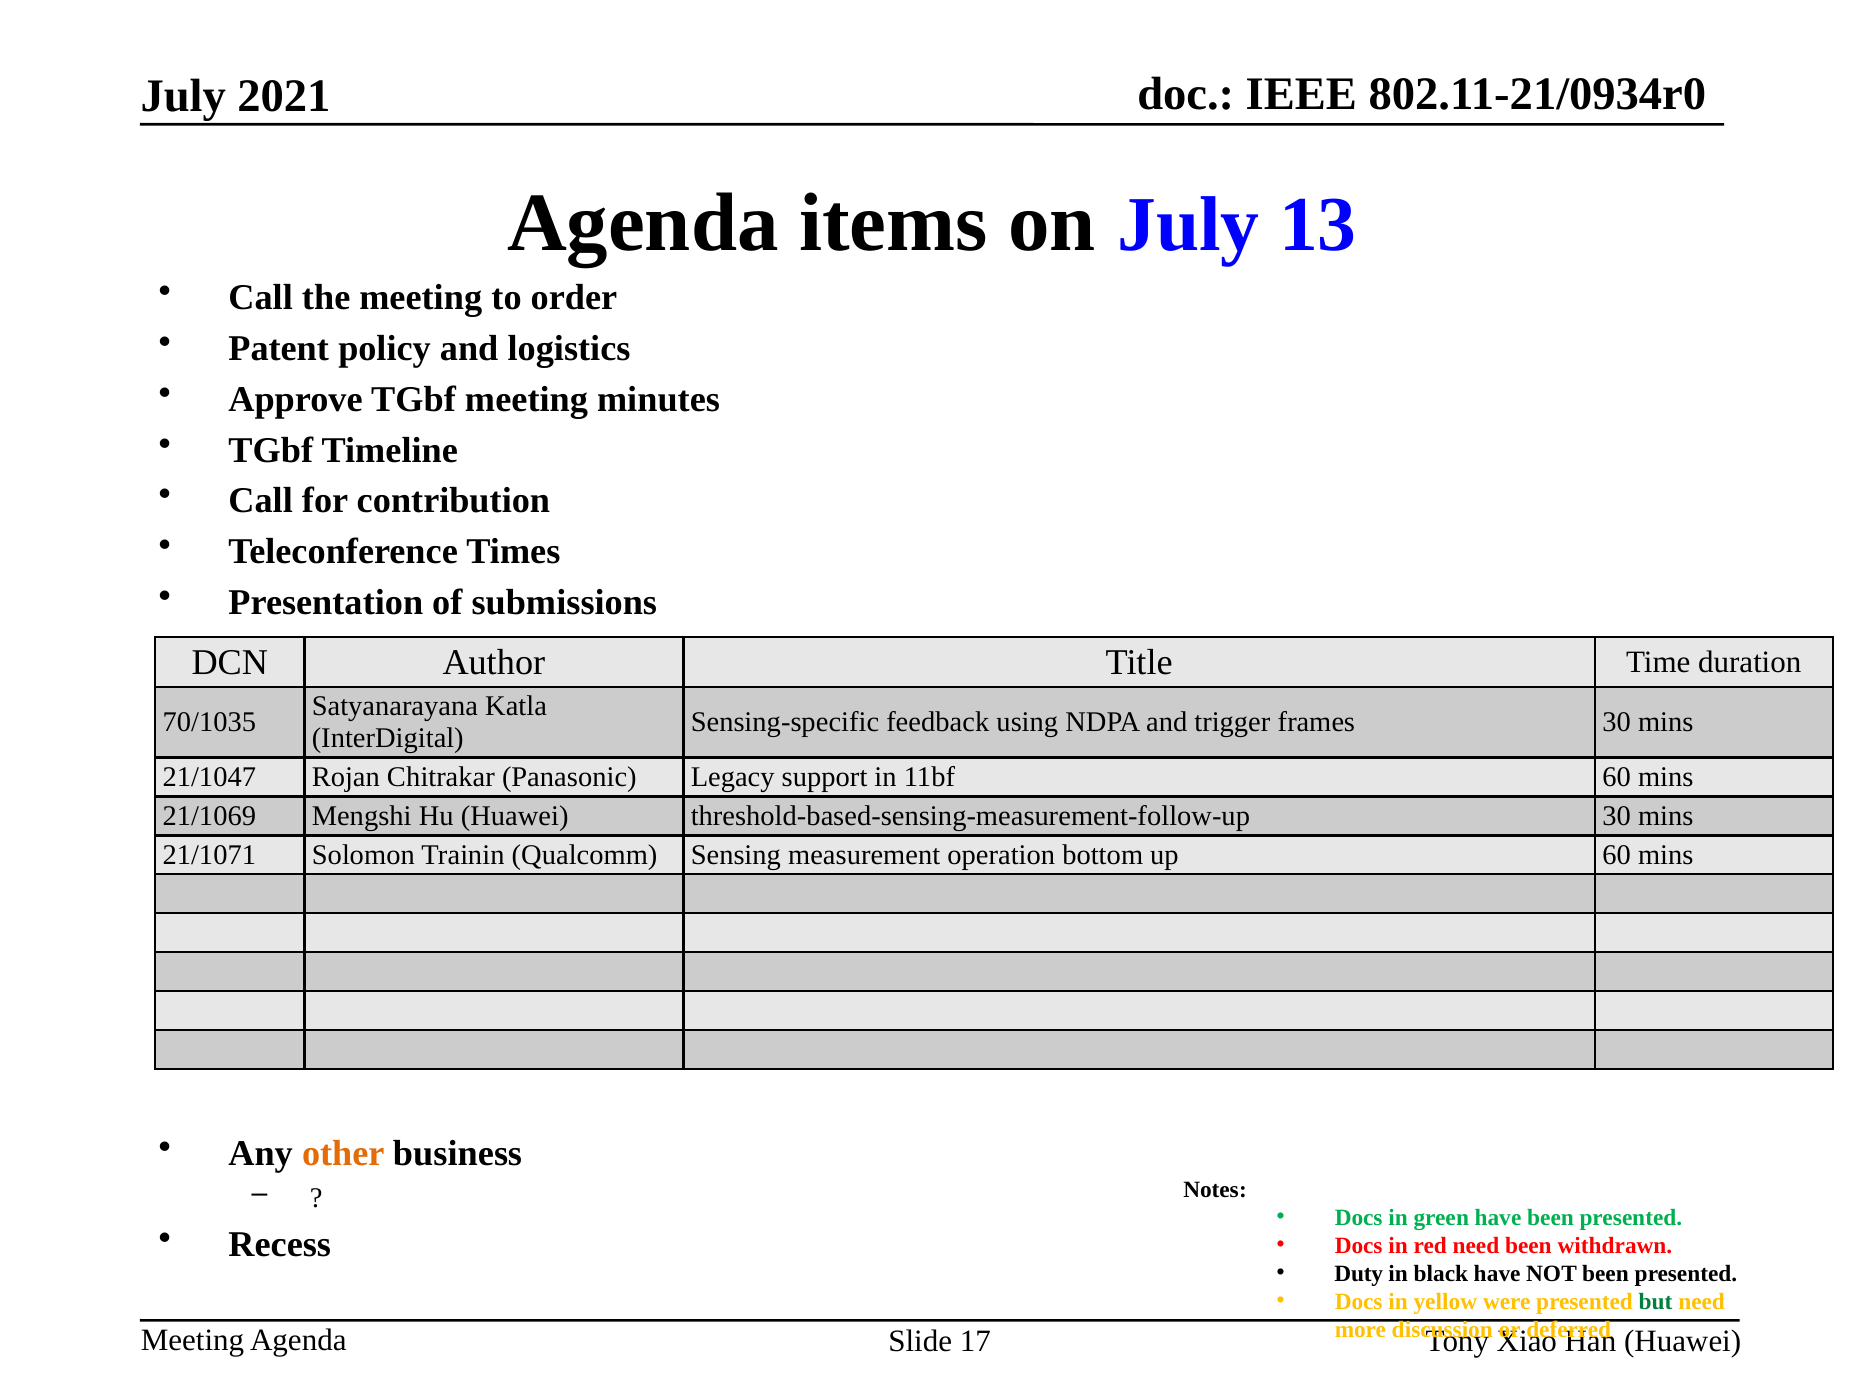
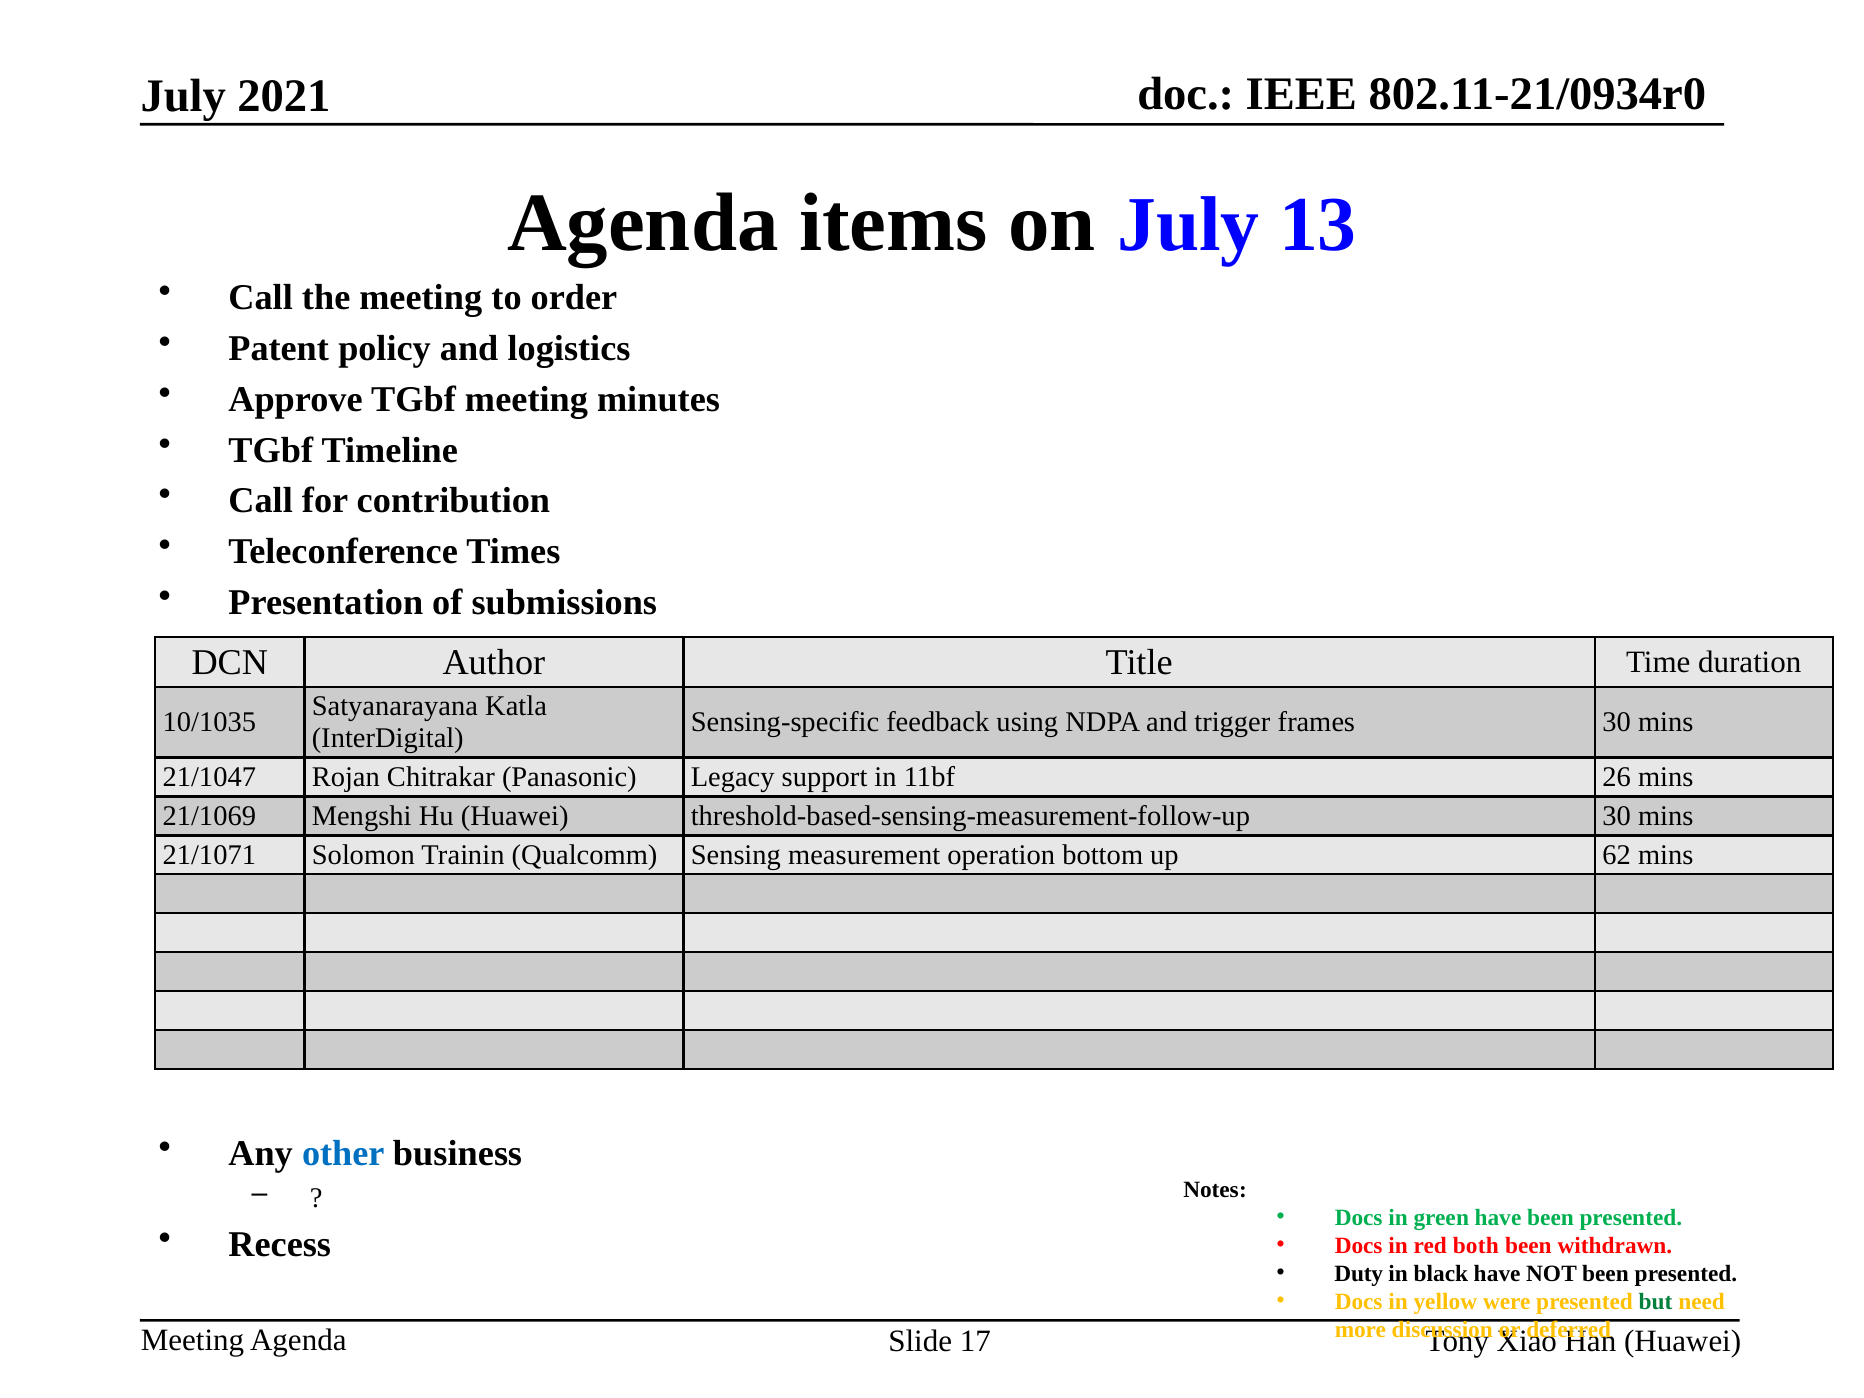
70/1035: 70/1035 -> 10/1035
11bf 60: 60 -> 26
up 60: 60 -> 62
other colour: orange -> blue
red need: need -> both
